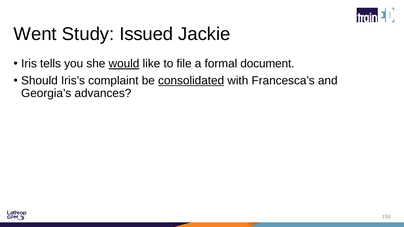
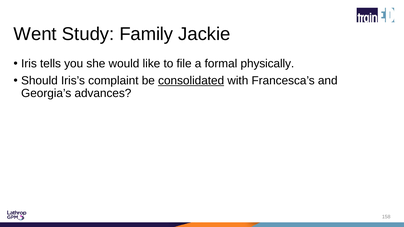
Issued: Issued -> Family
would underline: present -> none
document: document -> physically
